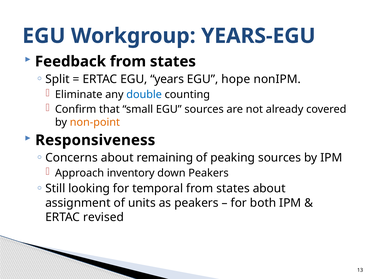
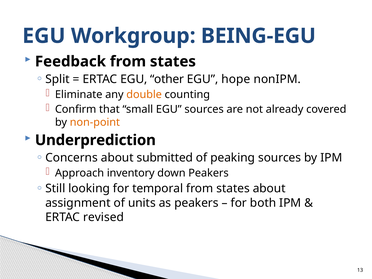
YEARS-EGU: YEARS-EGU -> BEING-EGU
years: years -> other
double colour: blue -> orange
Responsiveness: Responsiveness -> Underprediction
remaining: remaining -> submitted
